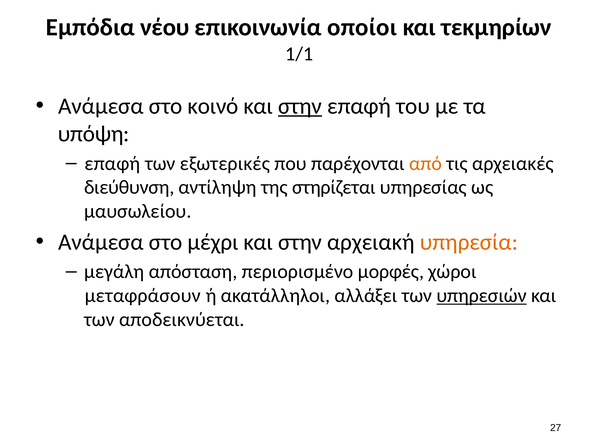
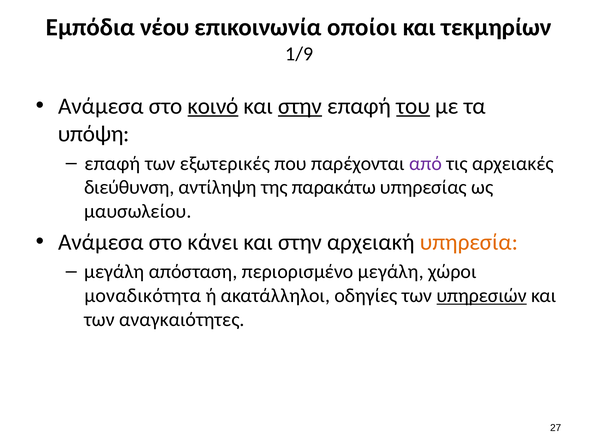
1/1: 1/1 -> 1/9
κοινό underline: none -> present
του underline: none -> present
από colour: orange -> purple
στηρίζεται: στηρίζεται -> παρακάτω
μέχρι: μέχρι -> κάνει
περιορισμένο μορφές: μορφές -> μεγάλη
μεταφράσουν: μεταφράσουν -> μοναδικότητα
αλλάξει: αλλάξει -> οδηγίες
αποδεικνύεται: αποδεικνύεται -> αναγκαιότητες
